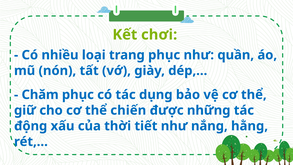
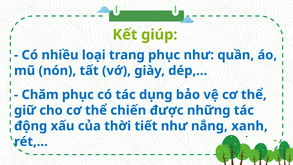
chơi: chơi -> giúp
hằng: hằng -> xanh
